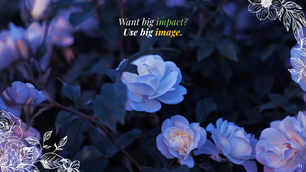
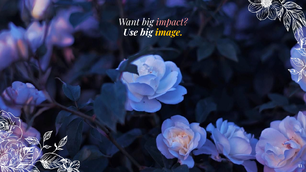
impact colour: light green -> pink
